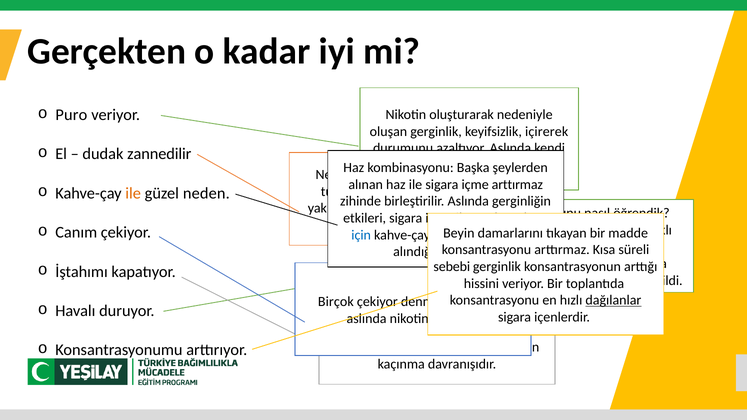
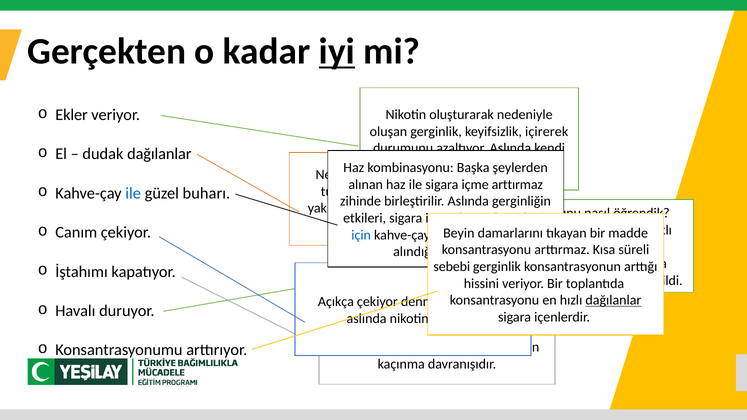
iyi underline: none -> present
Puro: Puro -> Ekler
dudak zannedilir: zannedilir -> dağılanlar
ile at (133, 193) colour: orange -> blue
güzel neden: neden -> buharı
Birçok: Birçok -> Açıkça
